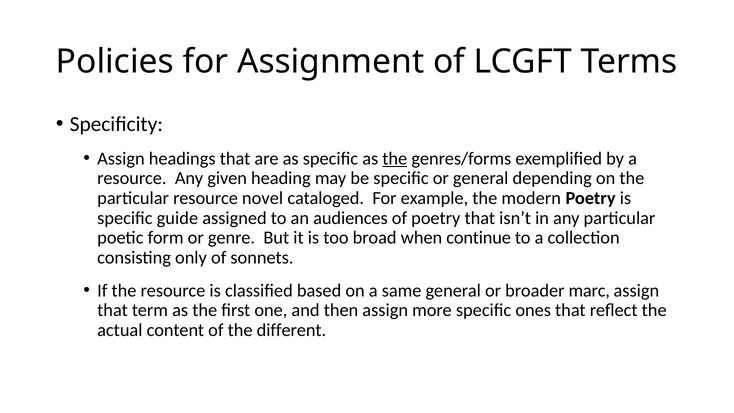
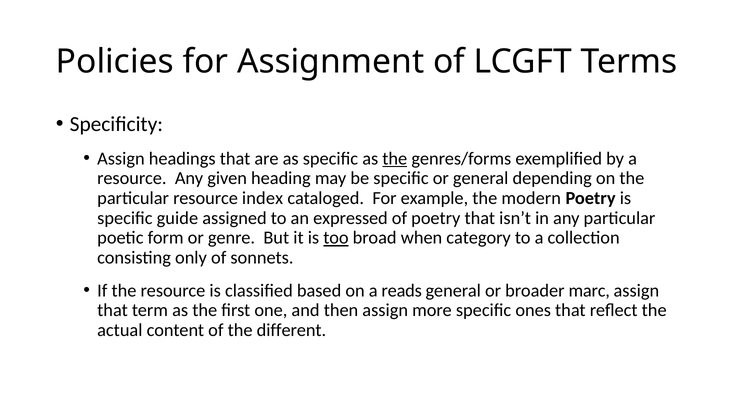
novel: novel -> index
audiences: audiences -> expressed
too underline: none -> present
continue: continue -> category
same: same -> reads
